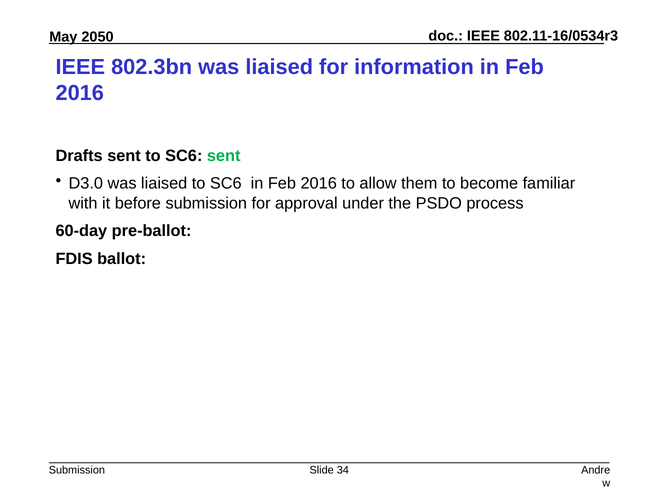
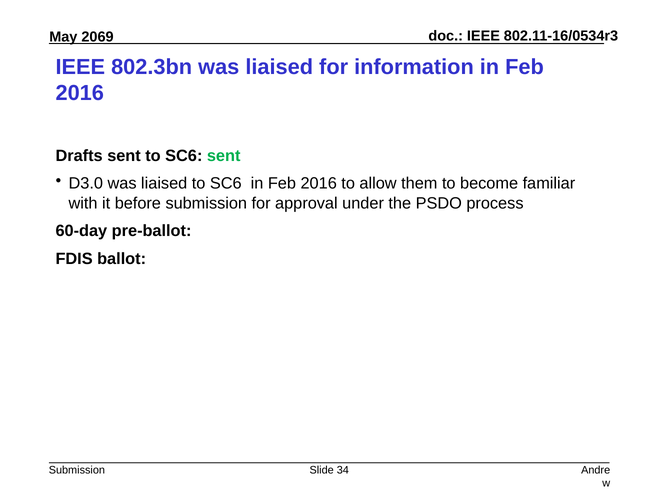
2050: 2050 -> 2069
